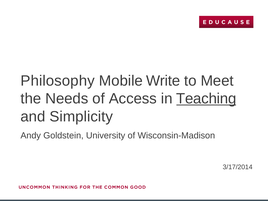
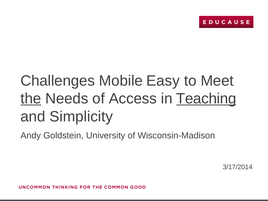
Philosophy: Philosophy -> Challenges
Write: Write -> Easy
the underline: none -> present
